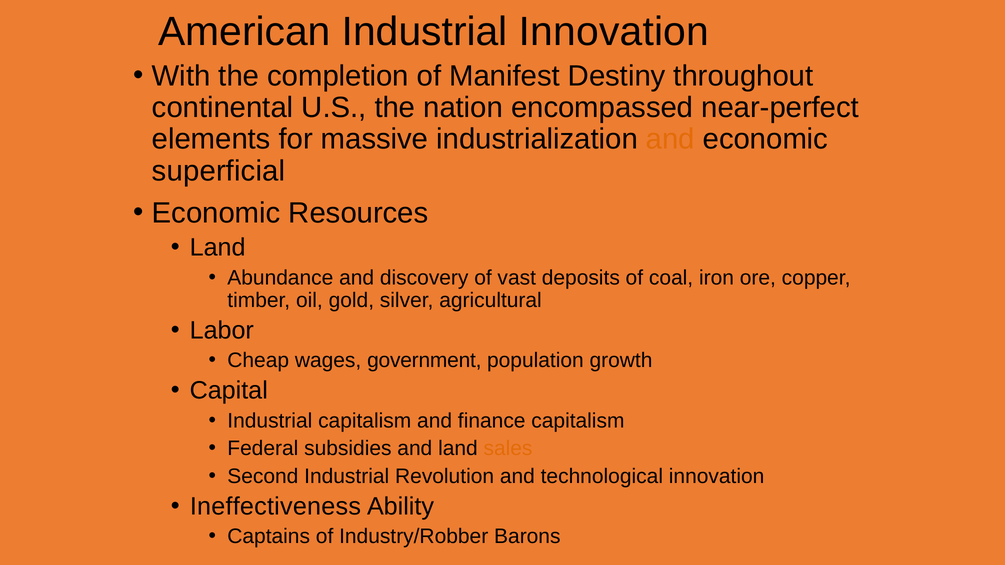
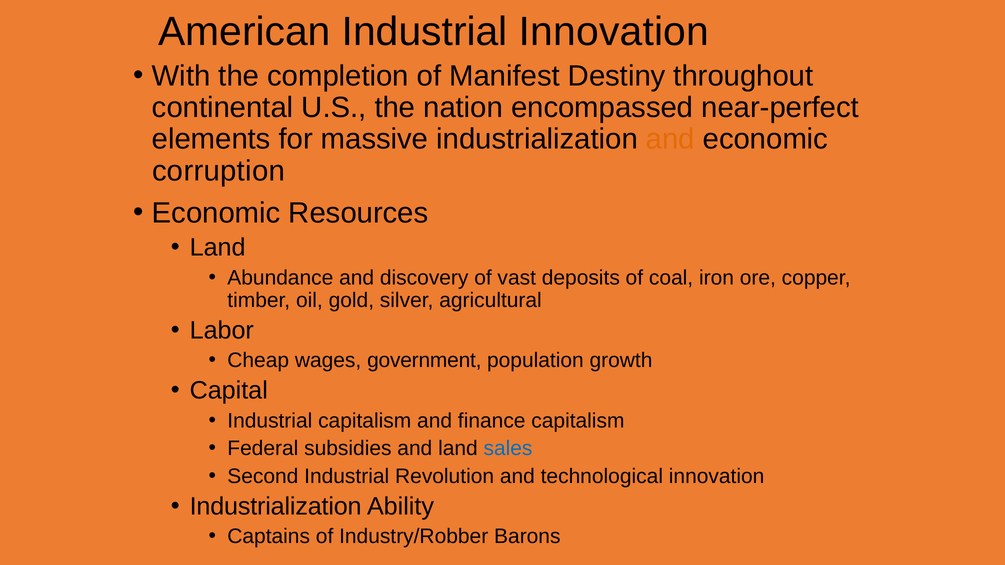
superficial: superficial -> corruption
sales colour: orange -> blue
Ineffectiveness at (275, 507): Ineffectiveness -> Industrialization
